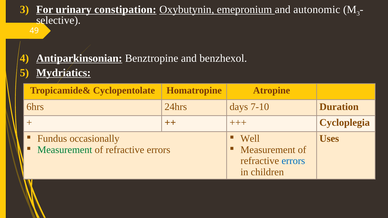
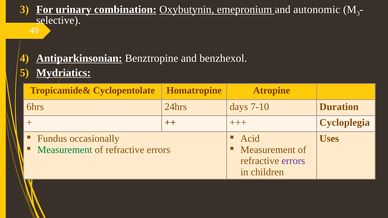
constipation: constipation -> combination
Well: Well -> Acid
errors at (293, 161) colour: blue -> purple
